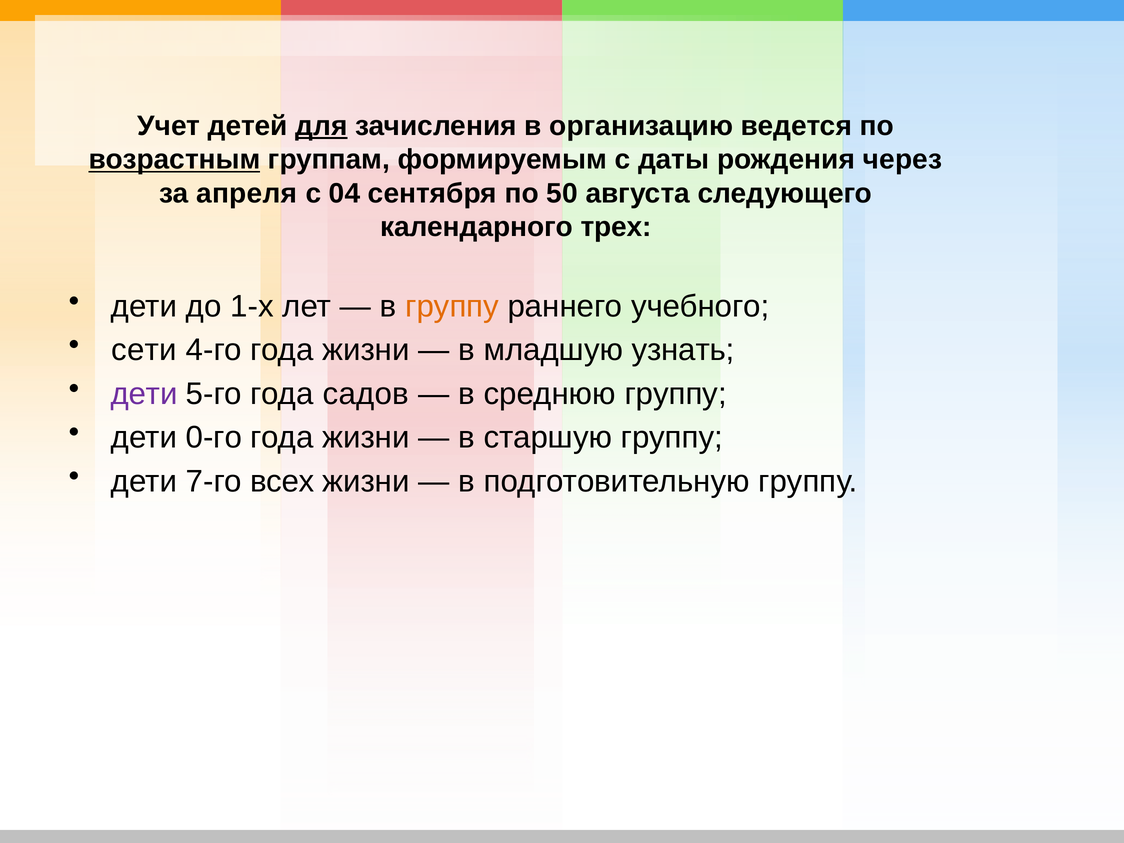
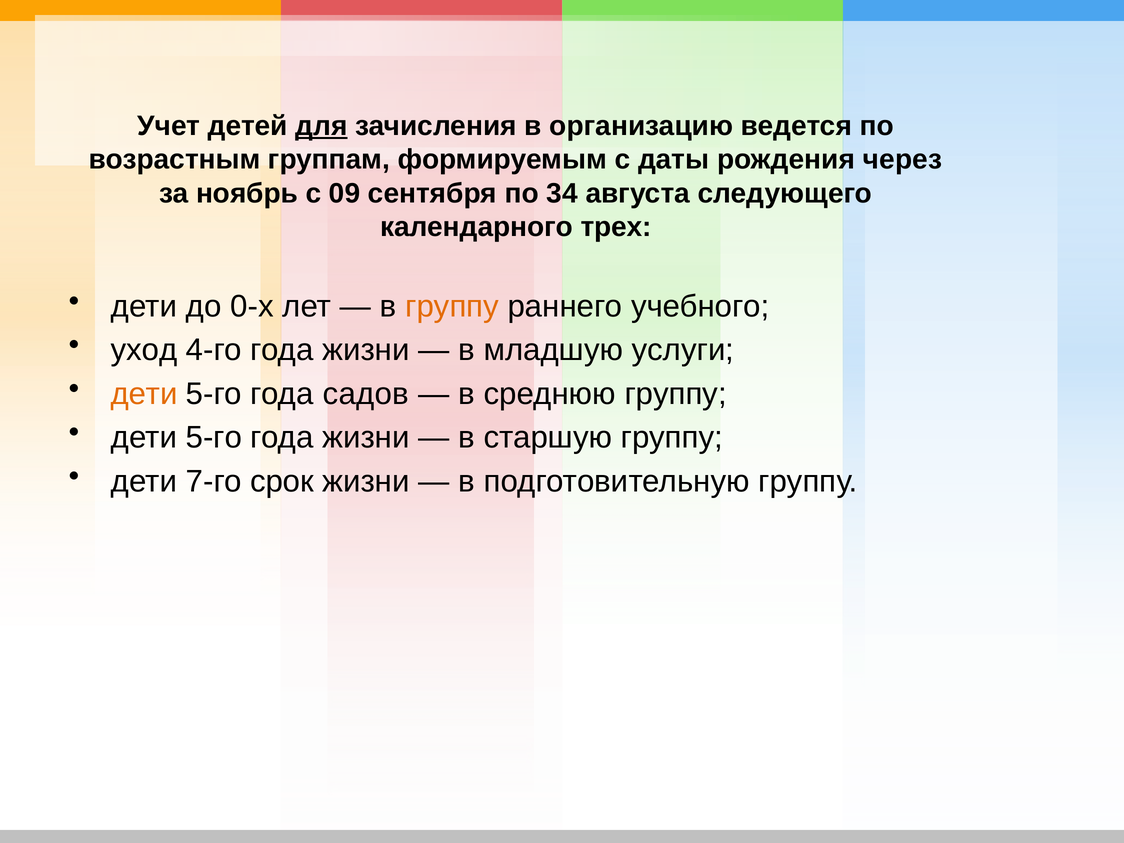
возрастным underline: present -> none
апреля: апреля -> ноябрь
04: 04 -> 09
50: 50 -> 34
1-х: 1-х -> 0-х
сети: сети -> уход
узнать: узнать -> услуги
дети at (144, 394) colour: purple -> orange
0-го at (214, 438): 0-го -> 5-го
всех: всех -> срок
